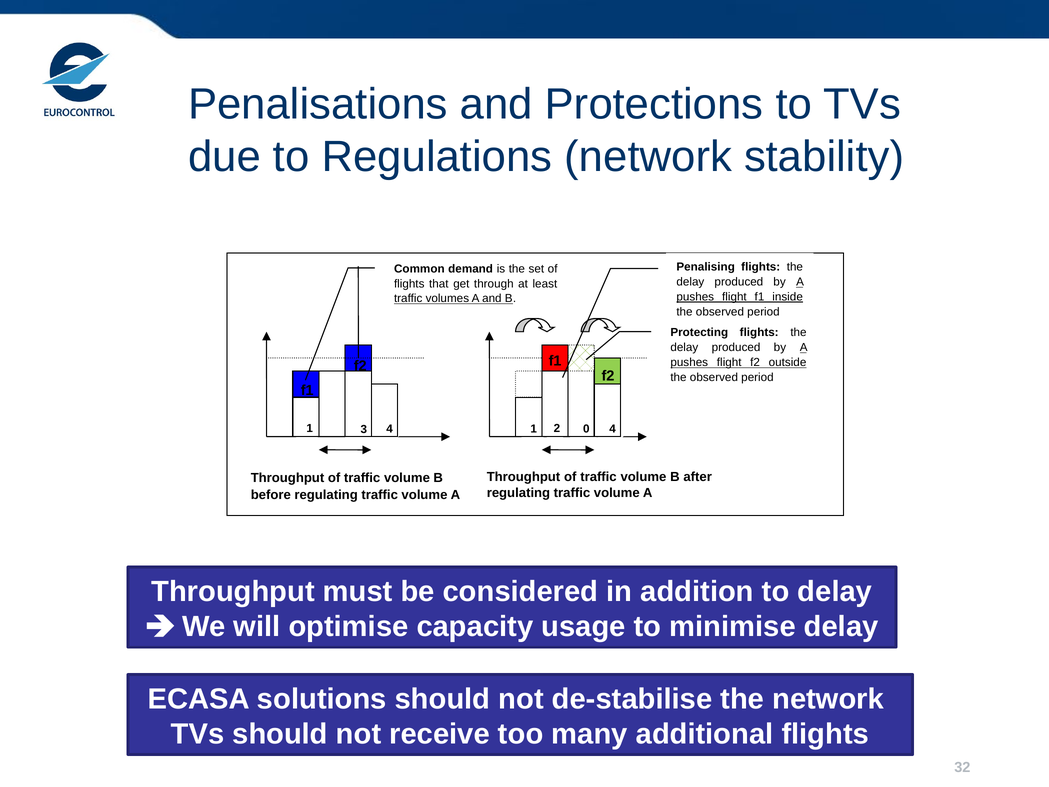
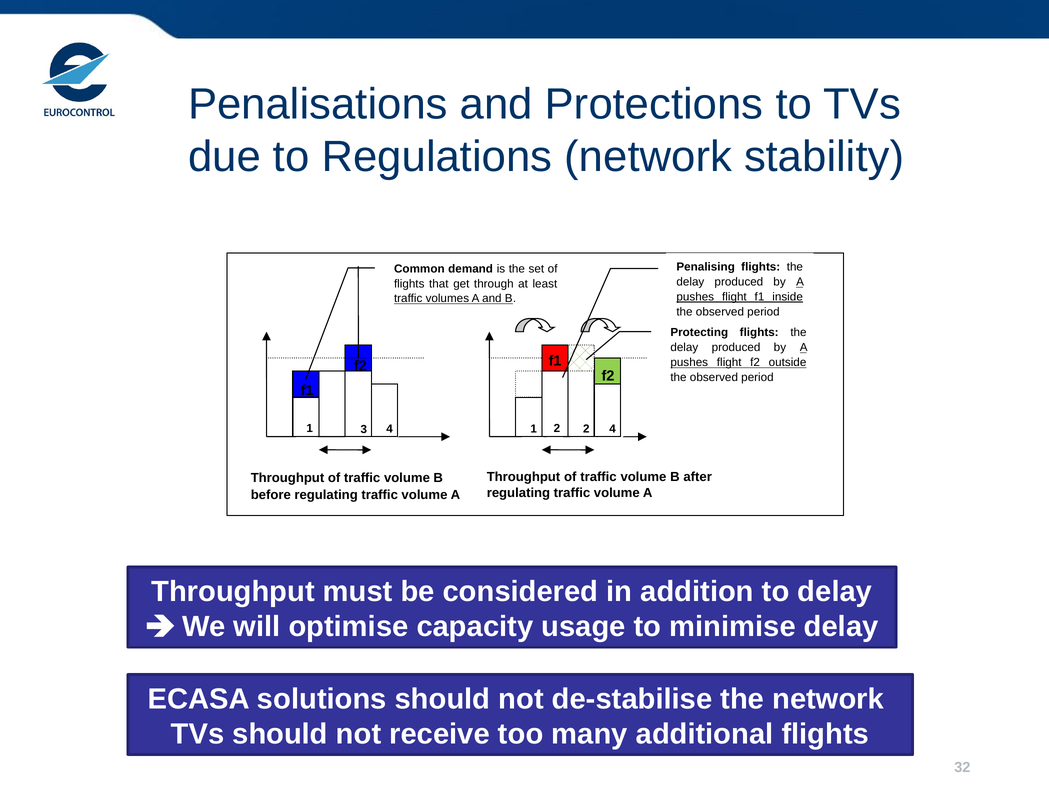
2 0: 0 -> 2
